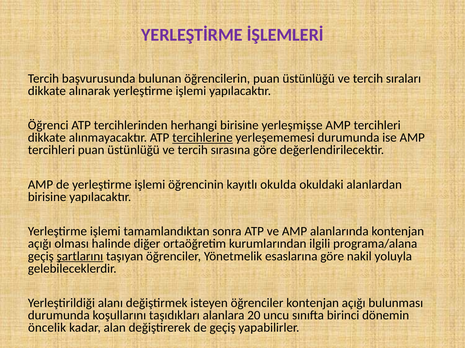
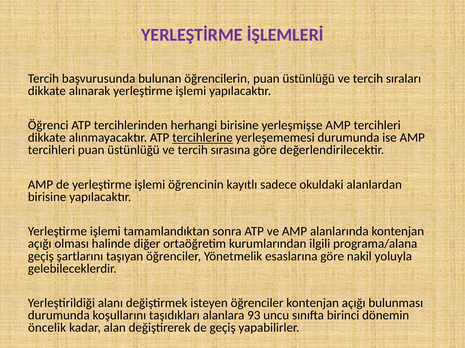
okulda: okulda -> sadece
şartlarını underline: present -> none
20: 20 -> 93
